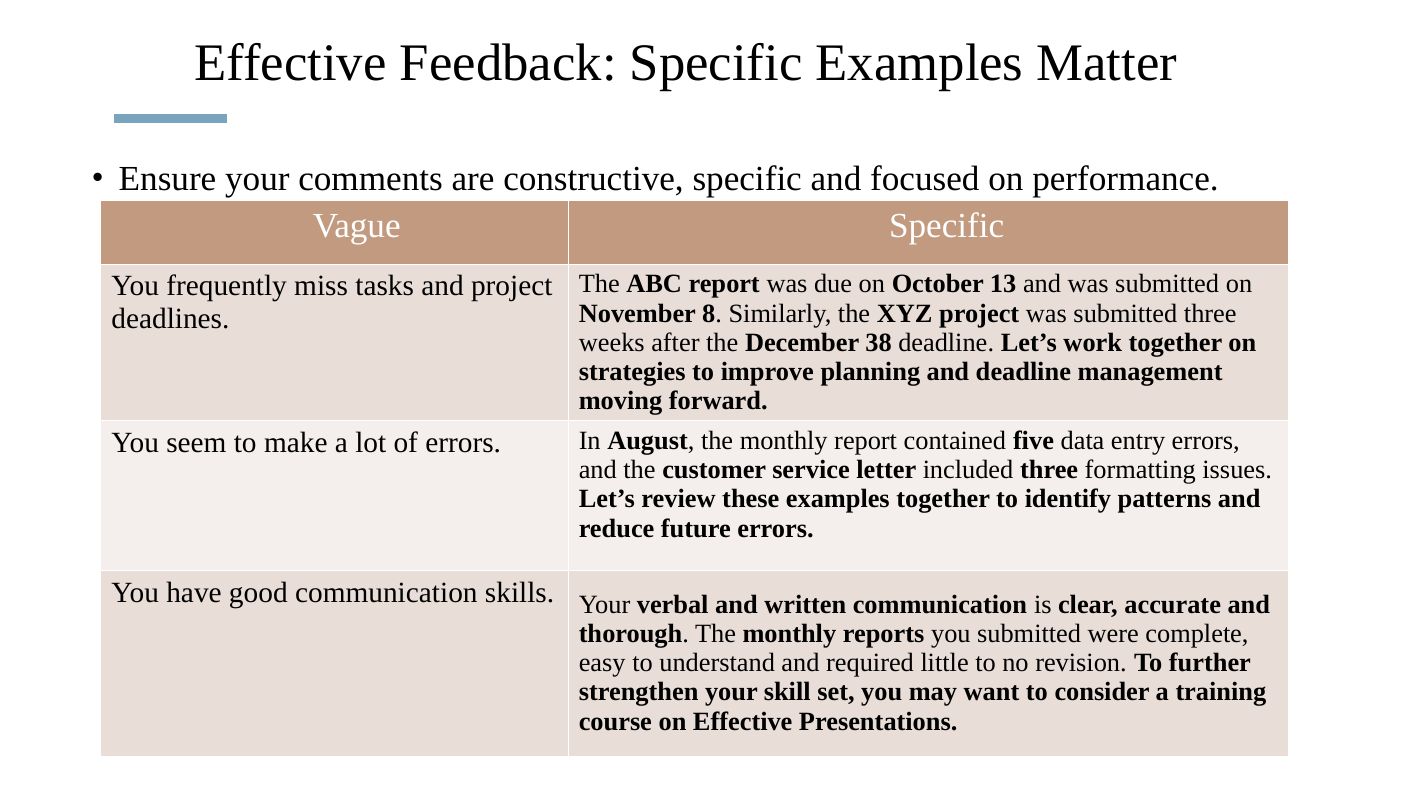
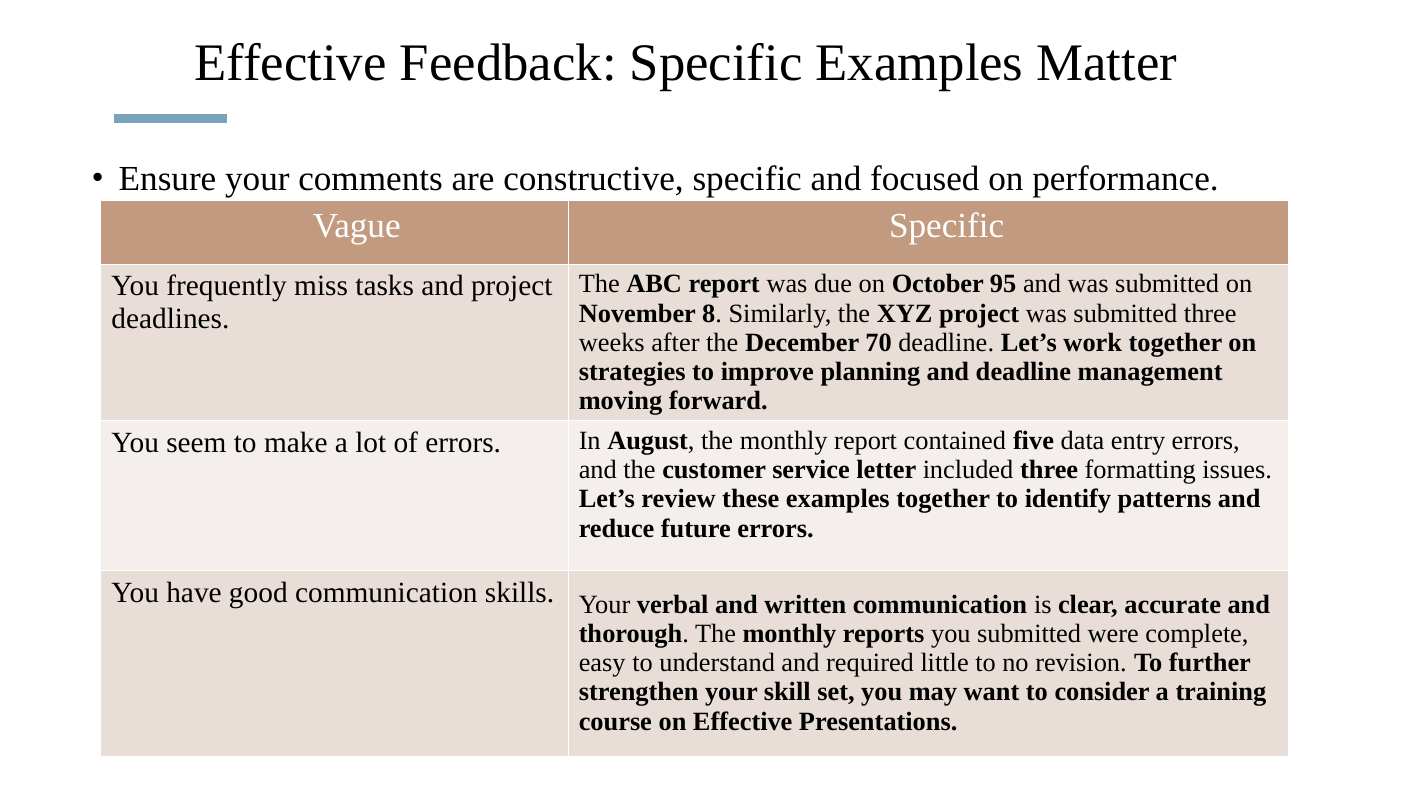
13: 13 -> 95
38: 38 -> 70
